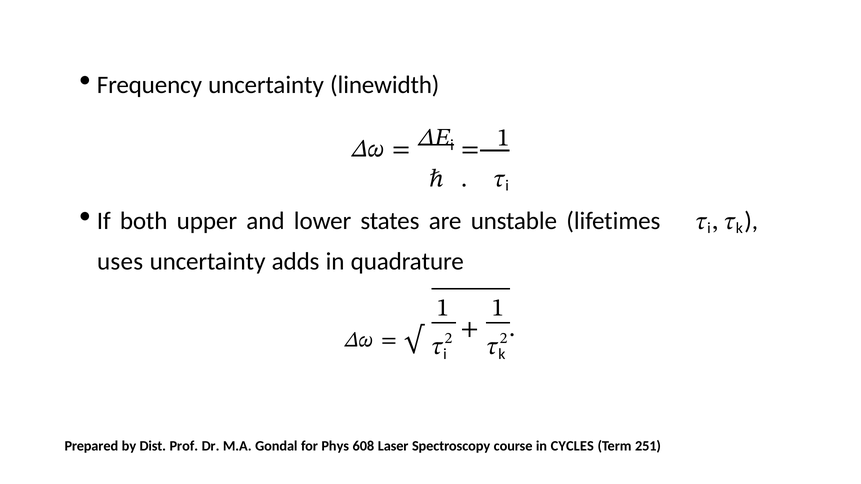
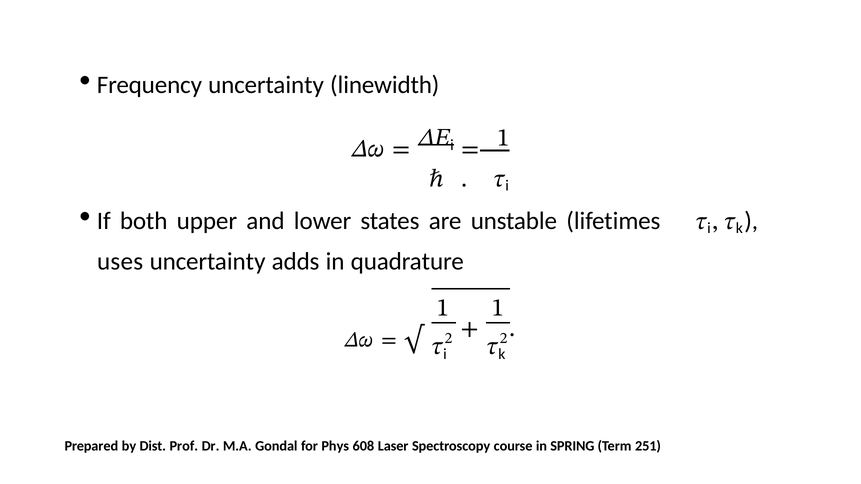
CYCLES: CYCLES -> SPRING
